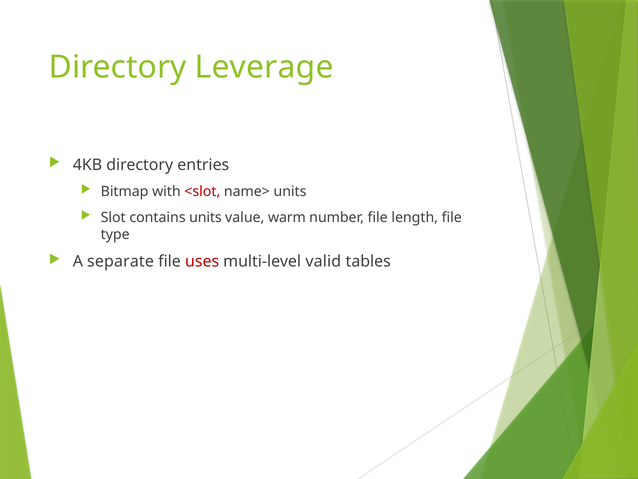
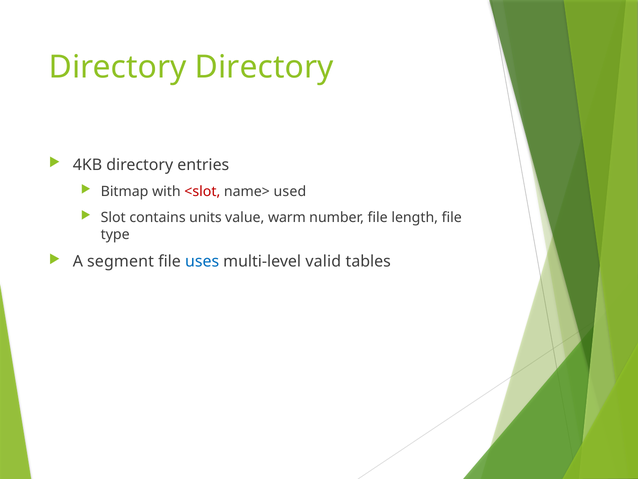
Directory Leverage: Leverage -> Directory
name> units: units -> used
separate: separate -> segment
uses colour: red -> blue
